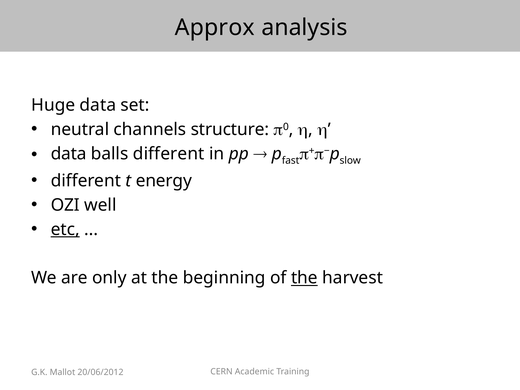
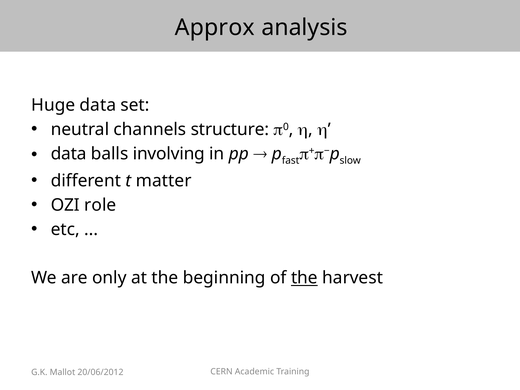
balls different: different -> involving
energy: energy -> matter
well: well -> role
etc underline: present -> none
